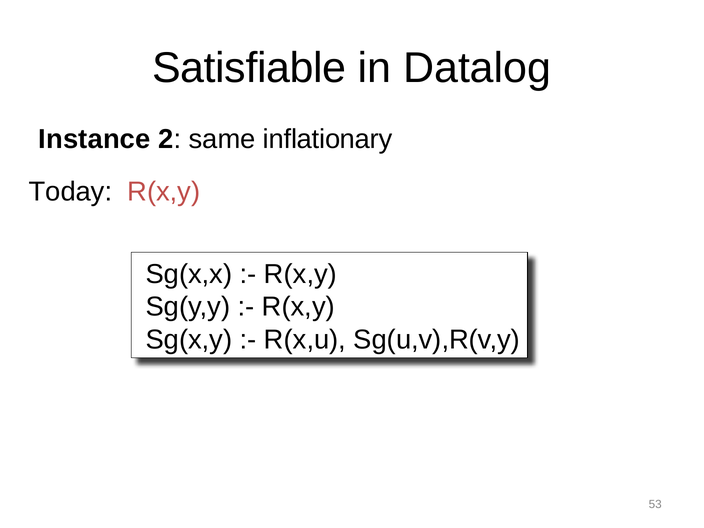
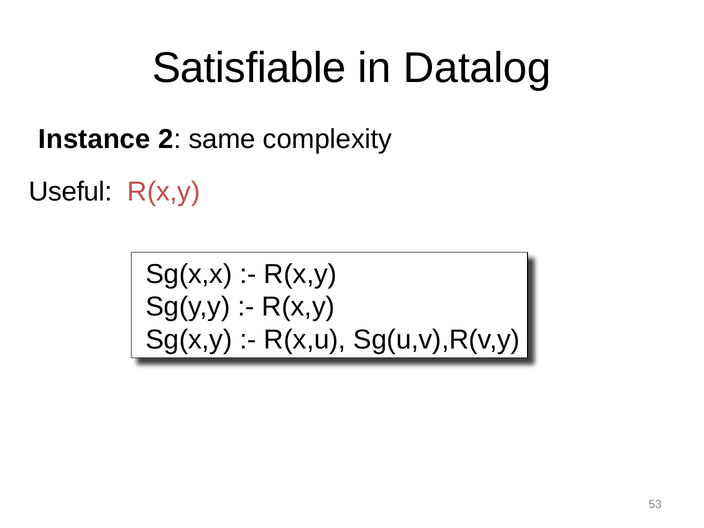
inflationary: inflationary -> complexity
Today: Today -> Useful
